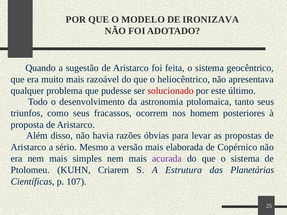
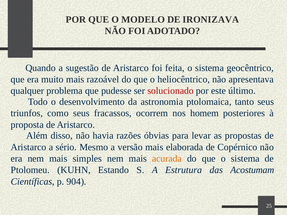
acurada colour: purple -> orange
Criarem: Criarem -> Estando
Planetárias: Planetárias -> Acostumam
107: 107 -> 904
